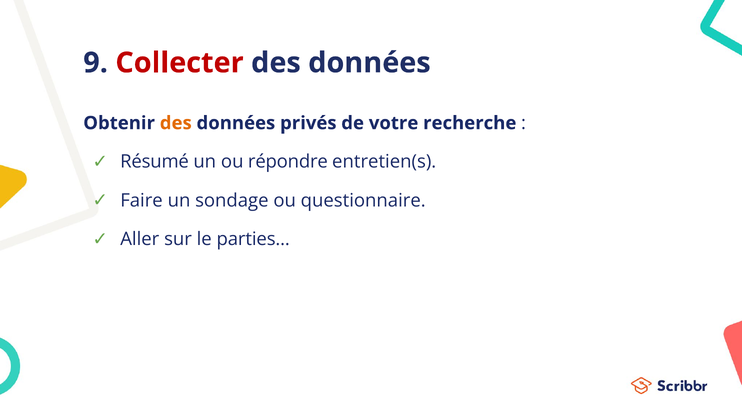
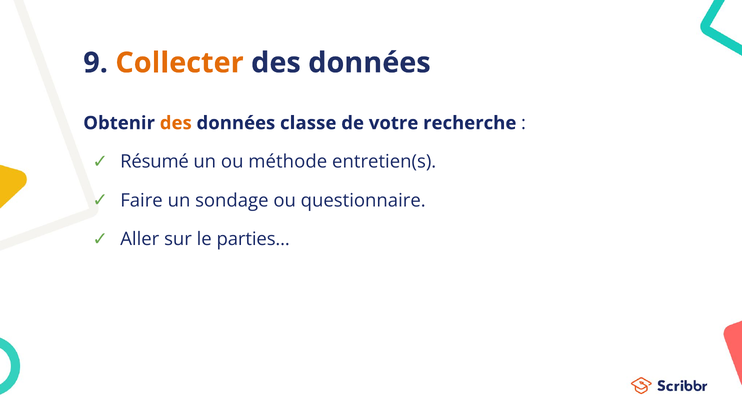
Collecter colour: red -> orange
privés: privés -> classe
répondre: répondre -> méthode
